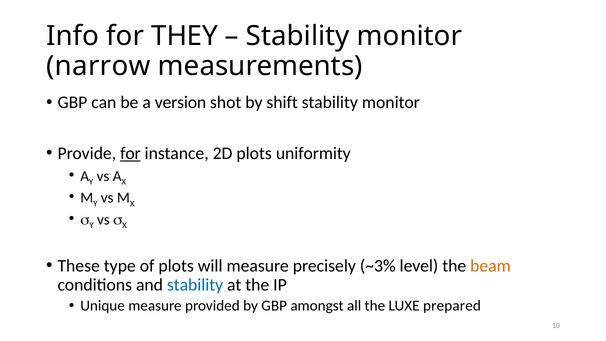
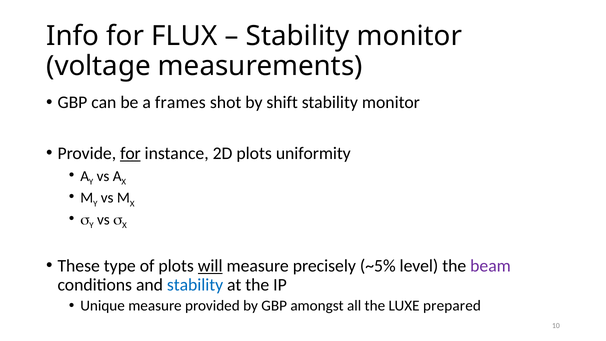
THEY: THEY -> FLUX
narrow: narrow -> voltage
version: version -> frames
will underline: none -> present
~3%: ~3% -> ~5%
beam colour: orange -> purple
